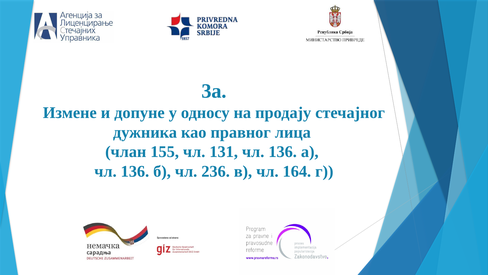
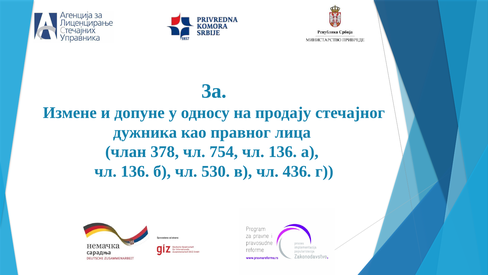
155: 155 -> 378
131: 131 -> 754
236: 236 -> 530
164: 164 -> 436
